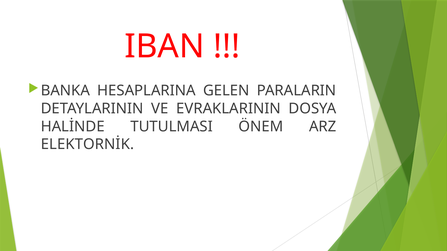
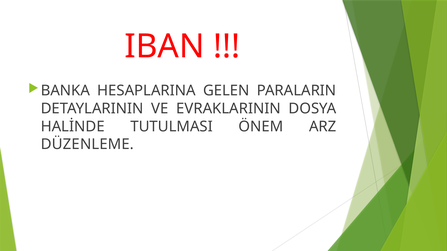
ELEKTORNİK: ELEKTORNİK -> DÜZENLEME
